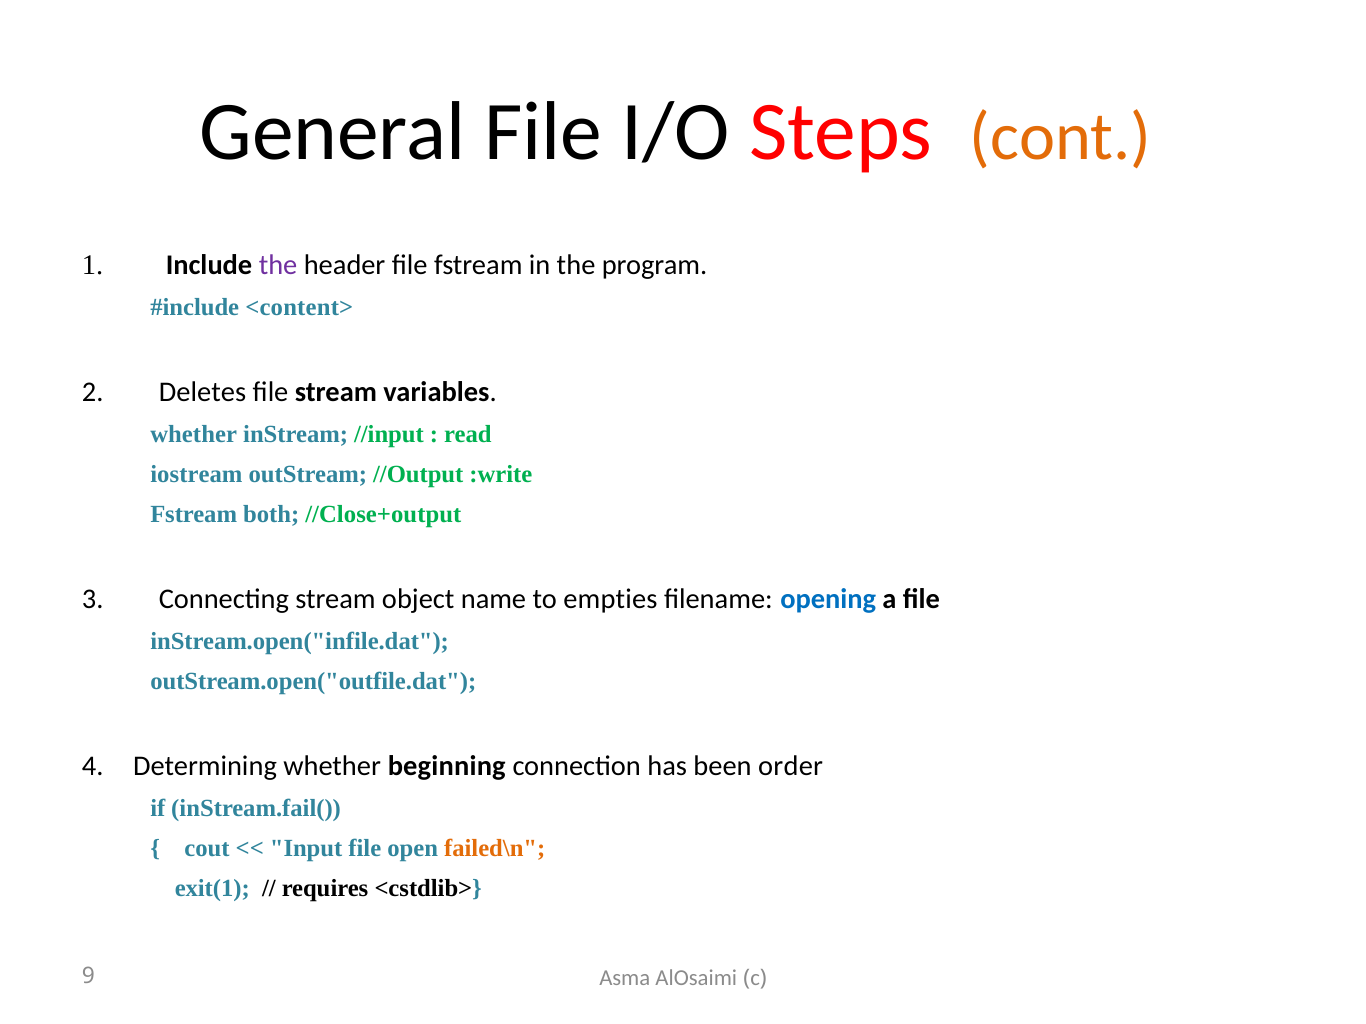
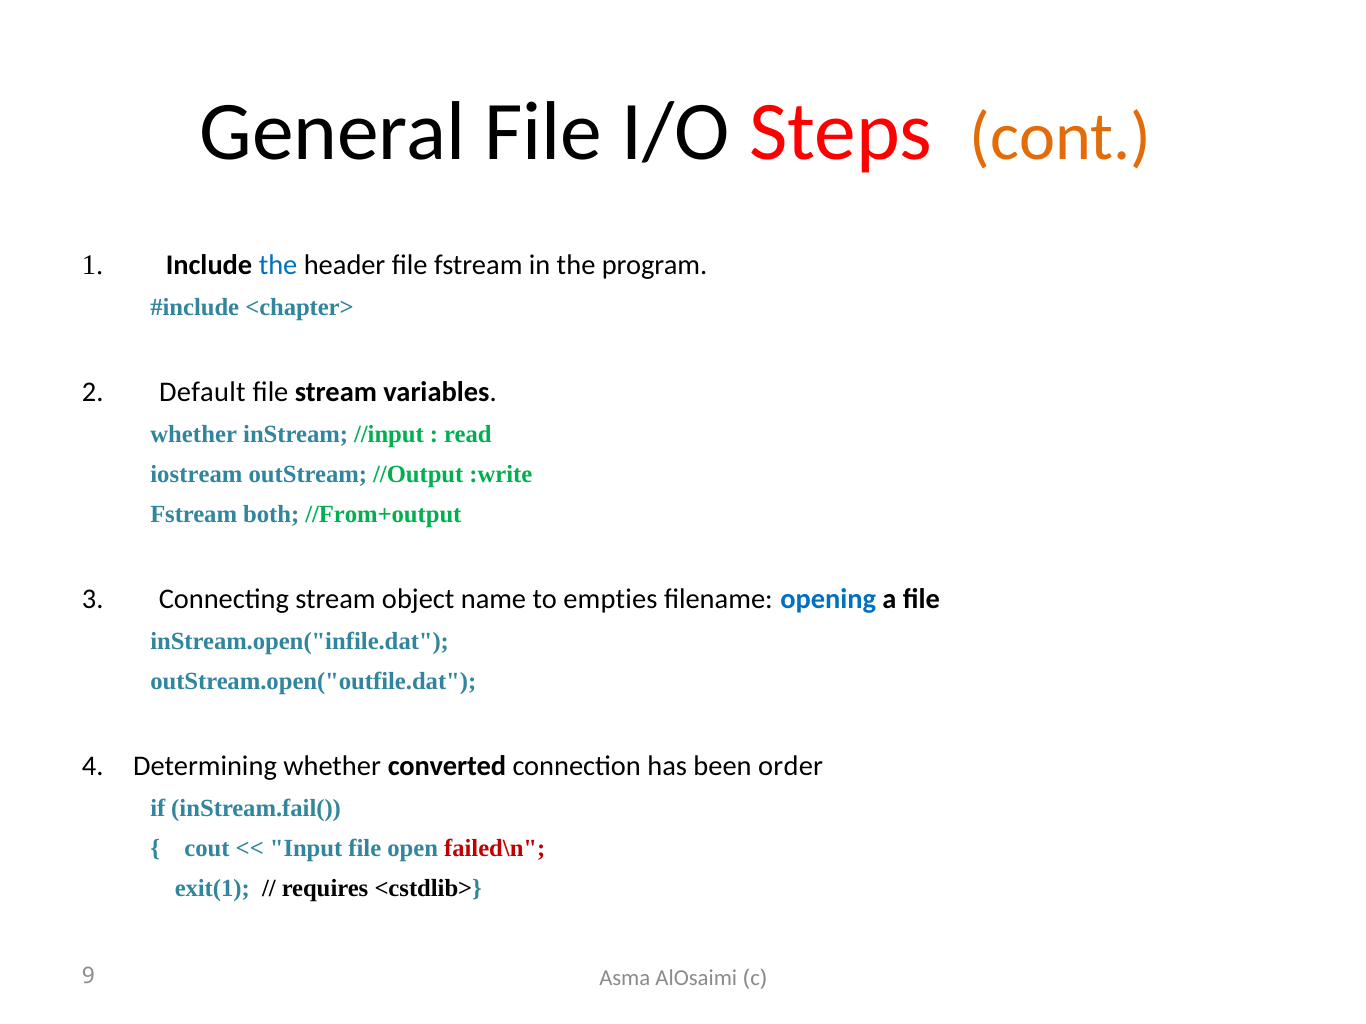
the at (278, 265) colour: purple -> blue
<content>: <content> -> <chapter>
Deletes: Deletes -> Default
//Close+output: //Close+output -> //From+output
beginning: beginning -> converted
failed\n colour: orange -> red
